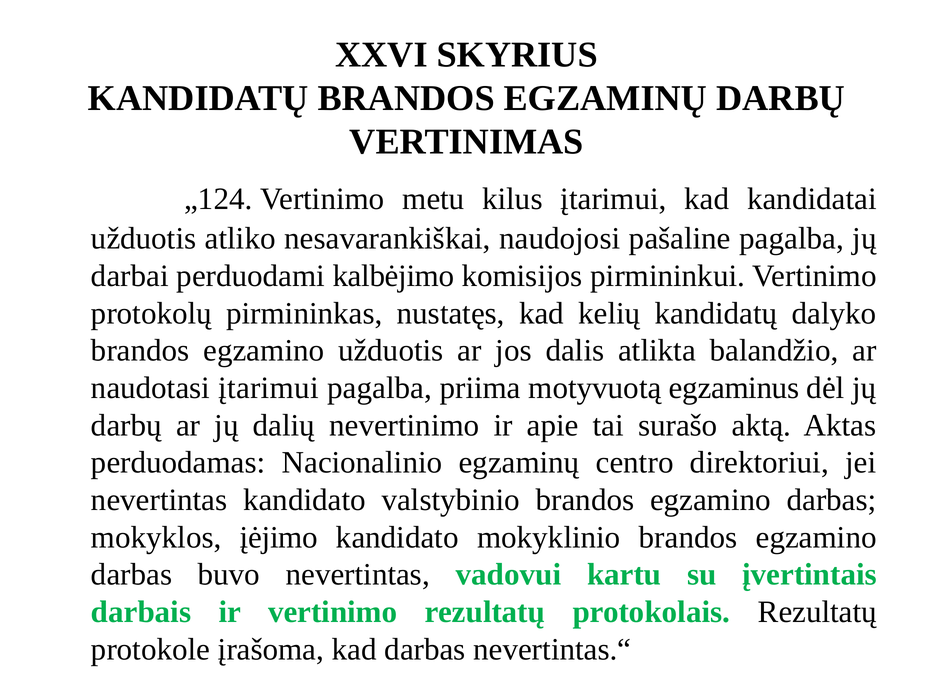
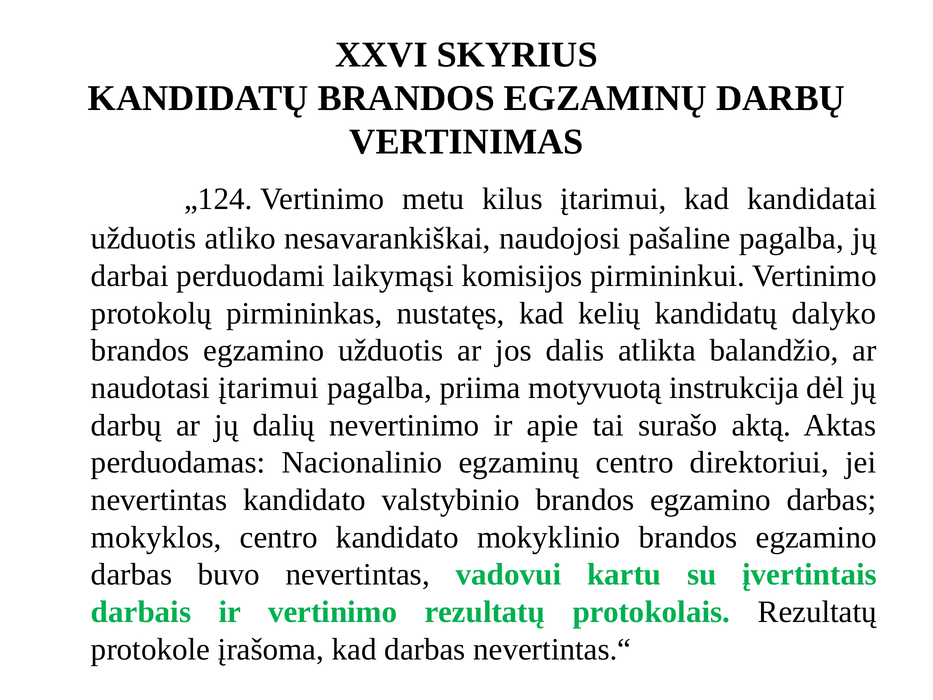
kalbėjimo: kalbėjimo -> laikymąsi
egzaminus: egzaminus -> instrukcija
mokyklos įėjimo: įėjimo -> centro
